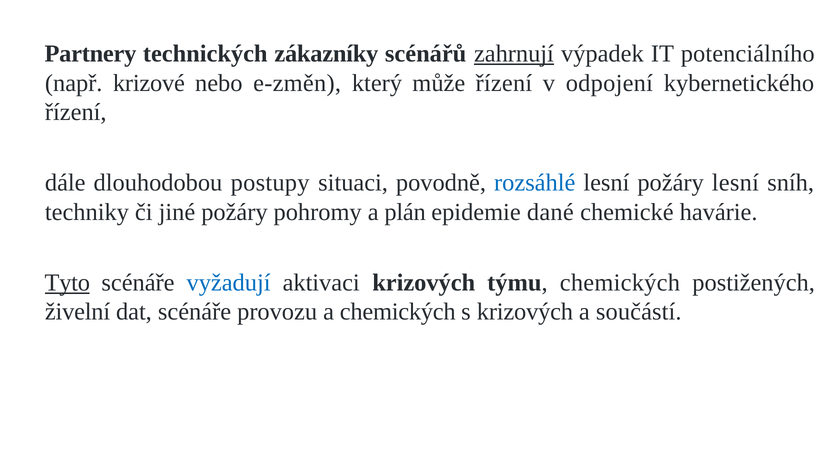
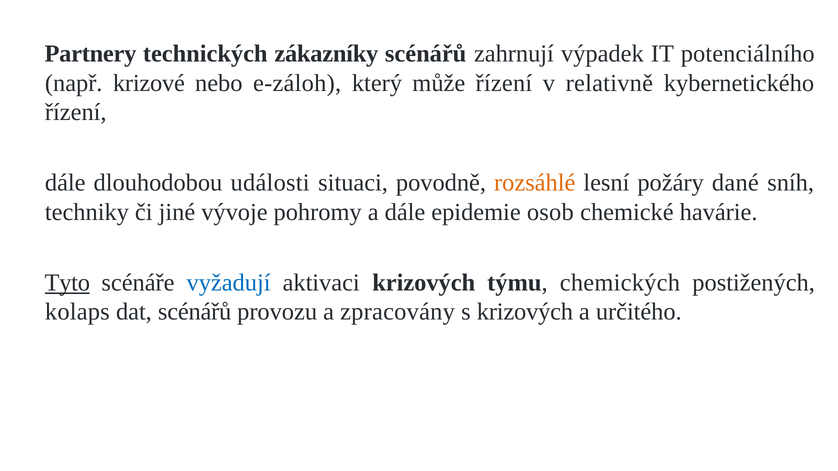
zahrnují underline: present -> none
e-změn: e-změn -> e-záloh
odpojení: odpojení -> relativně
postupy: postupy -> události
rozsáhlé colour: blue -> orange
požáry lesní: lesní -> dané
jiné požáry: požáry -> vývoje
a plán: plán -> dále
dané: dané -> osob
živelní: živelní -> kolaps
dat scénáře: scénáře -> scénářů
a chemických: chemických -> zpracovány
součástí: součástí -> určitého
